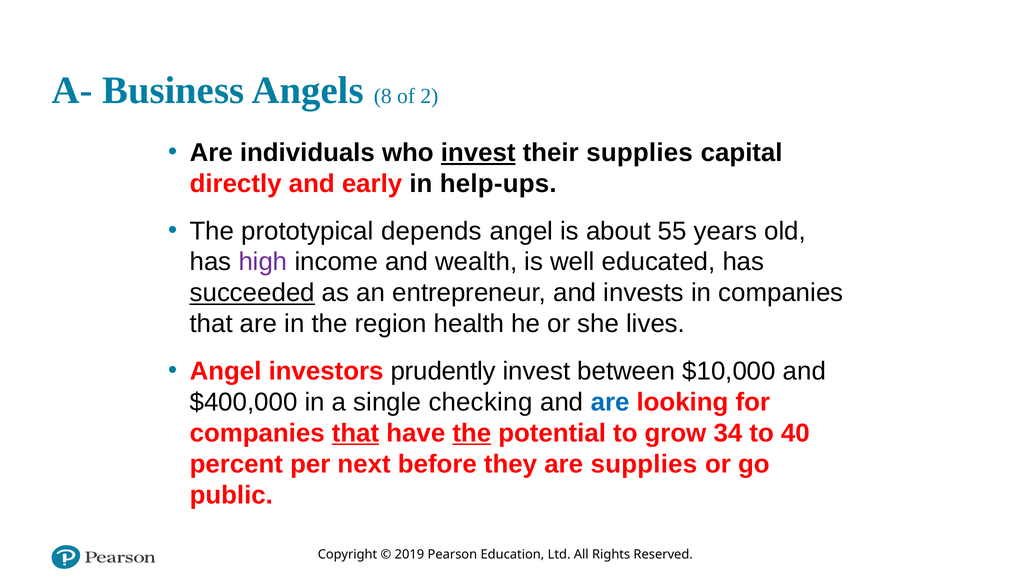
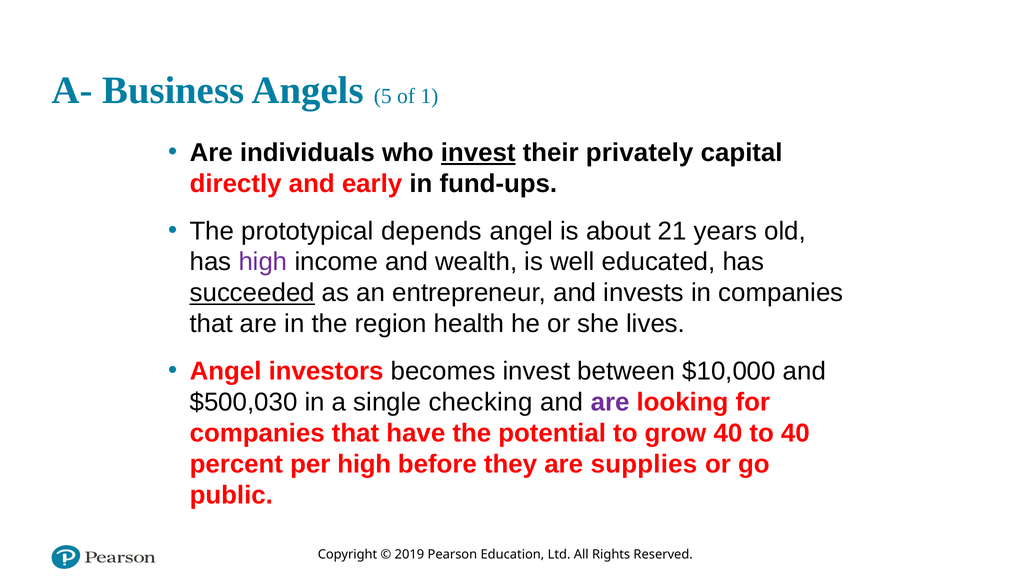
8: 8 -> 5
2: 2 -> 1
their supplies: supplies -> privately
help-ups: help-ups -> fund-ups
55: 55 -> 21
prudently: prudently -> becomes
$400,000: $400,000 -> $500,030
are at (610, 402) colour: blue -> purple
that at (356, 433) underline: present -> none
the at (472, 433) underline: present -> none
grow 34: 34 -> 40
per next: next -> high
